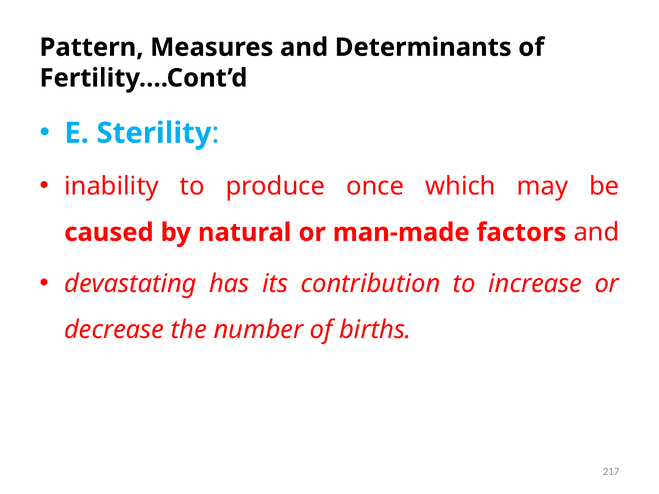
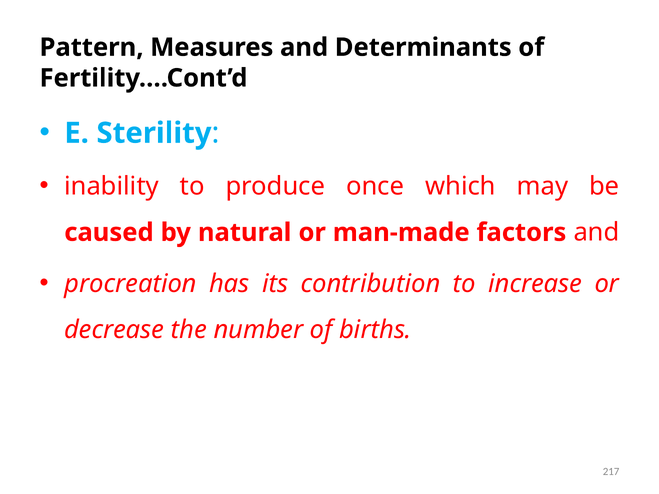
devastating: devastating -> procreation
